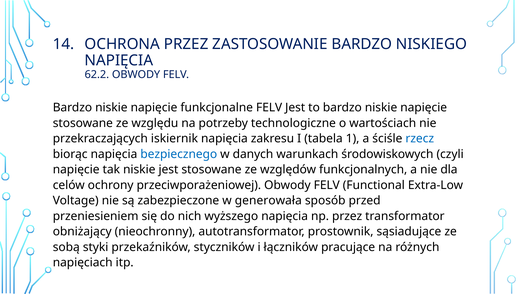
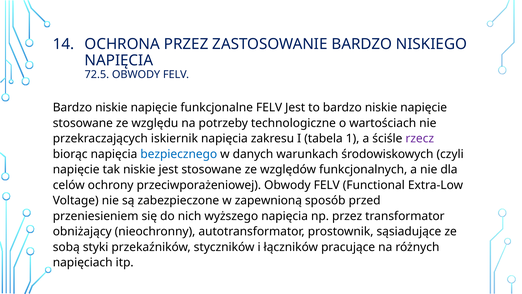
62.2: 62.2 -> 72.5
rzecz colour: blue -> purple
generowała: generowała -> zapewnioną
